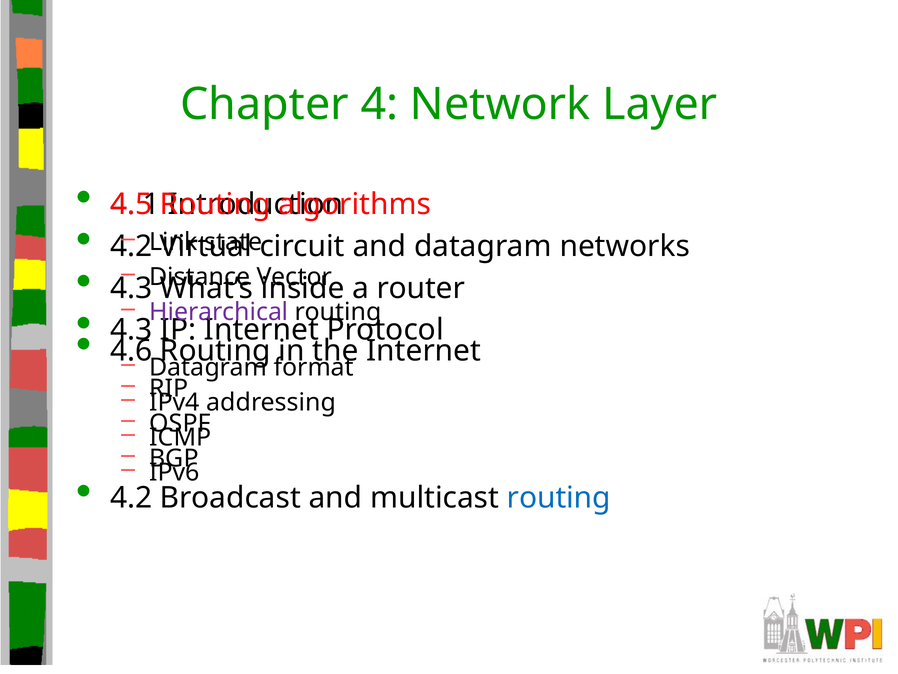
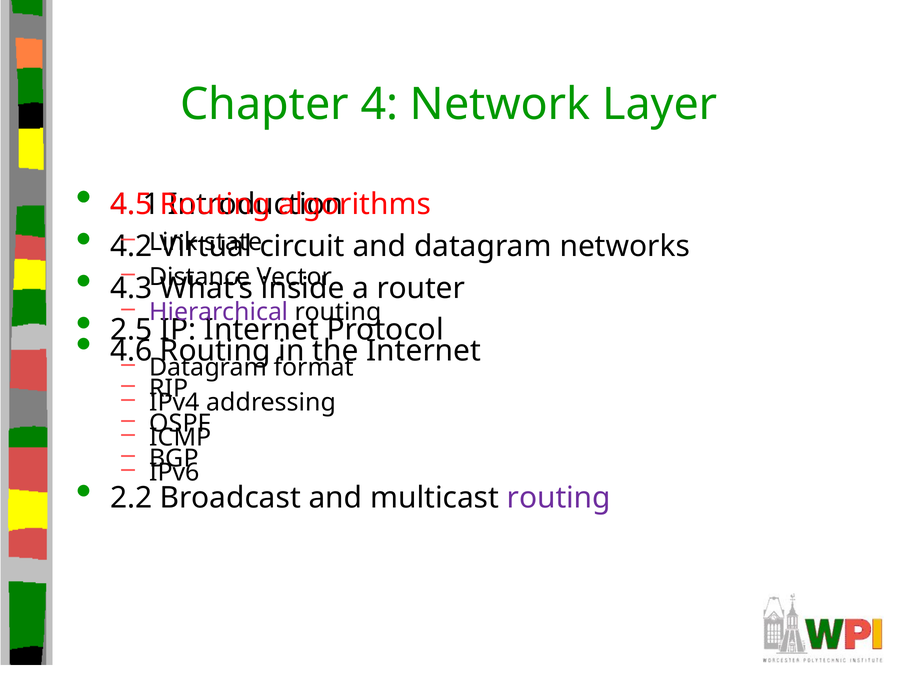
4.3 at (131, 330): 4.3 -> 2.5
4.2 at (131, 498): 4.2 -> 2.2
routing at (559, 498) colour: blue -> purple
